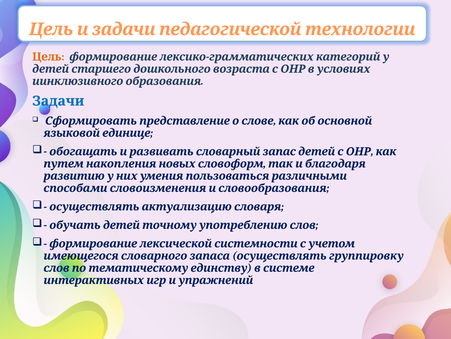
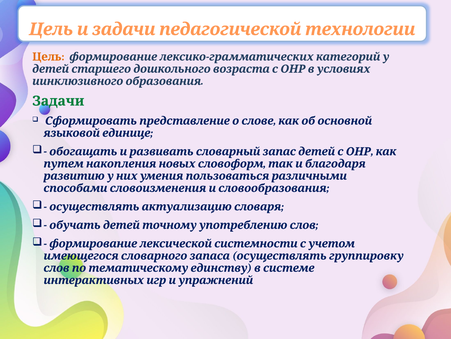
Задачи colour: blue -> green
